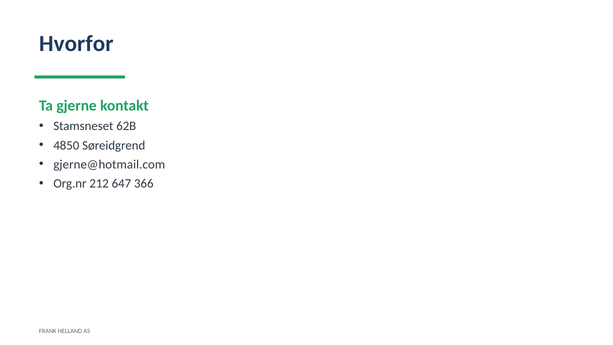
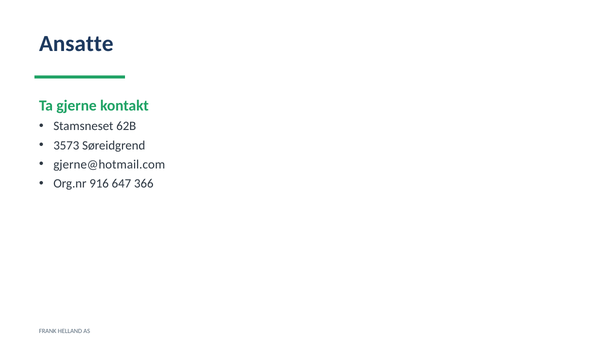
Hvorfor: Hvorfor -> Ansatte
4850: 4850 -> 3573
212: 212 -> 916
